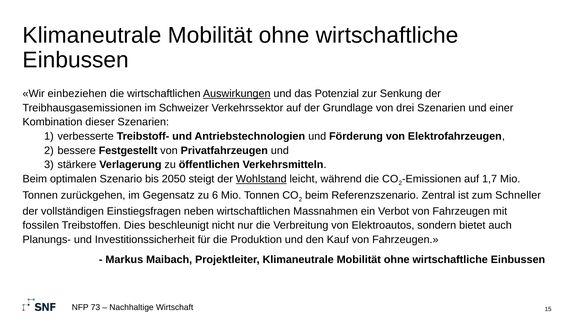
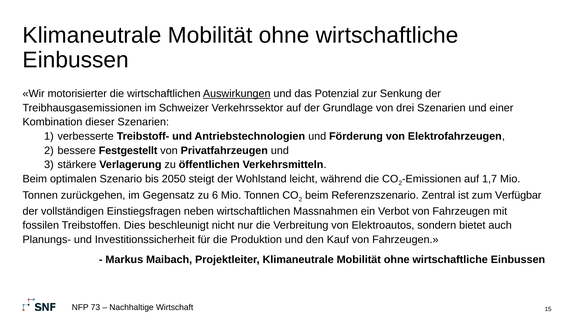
einbeziehen: einbeziehen -> motorisierter
Wohlstand underline: present -> none
Schneller: Schneller -> Verfügbar
